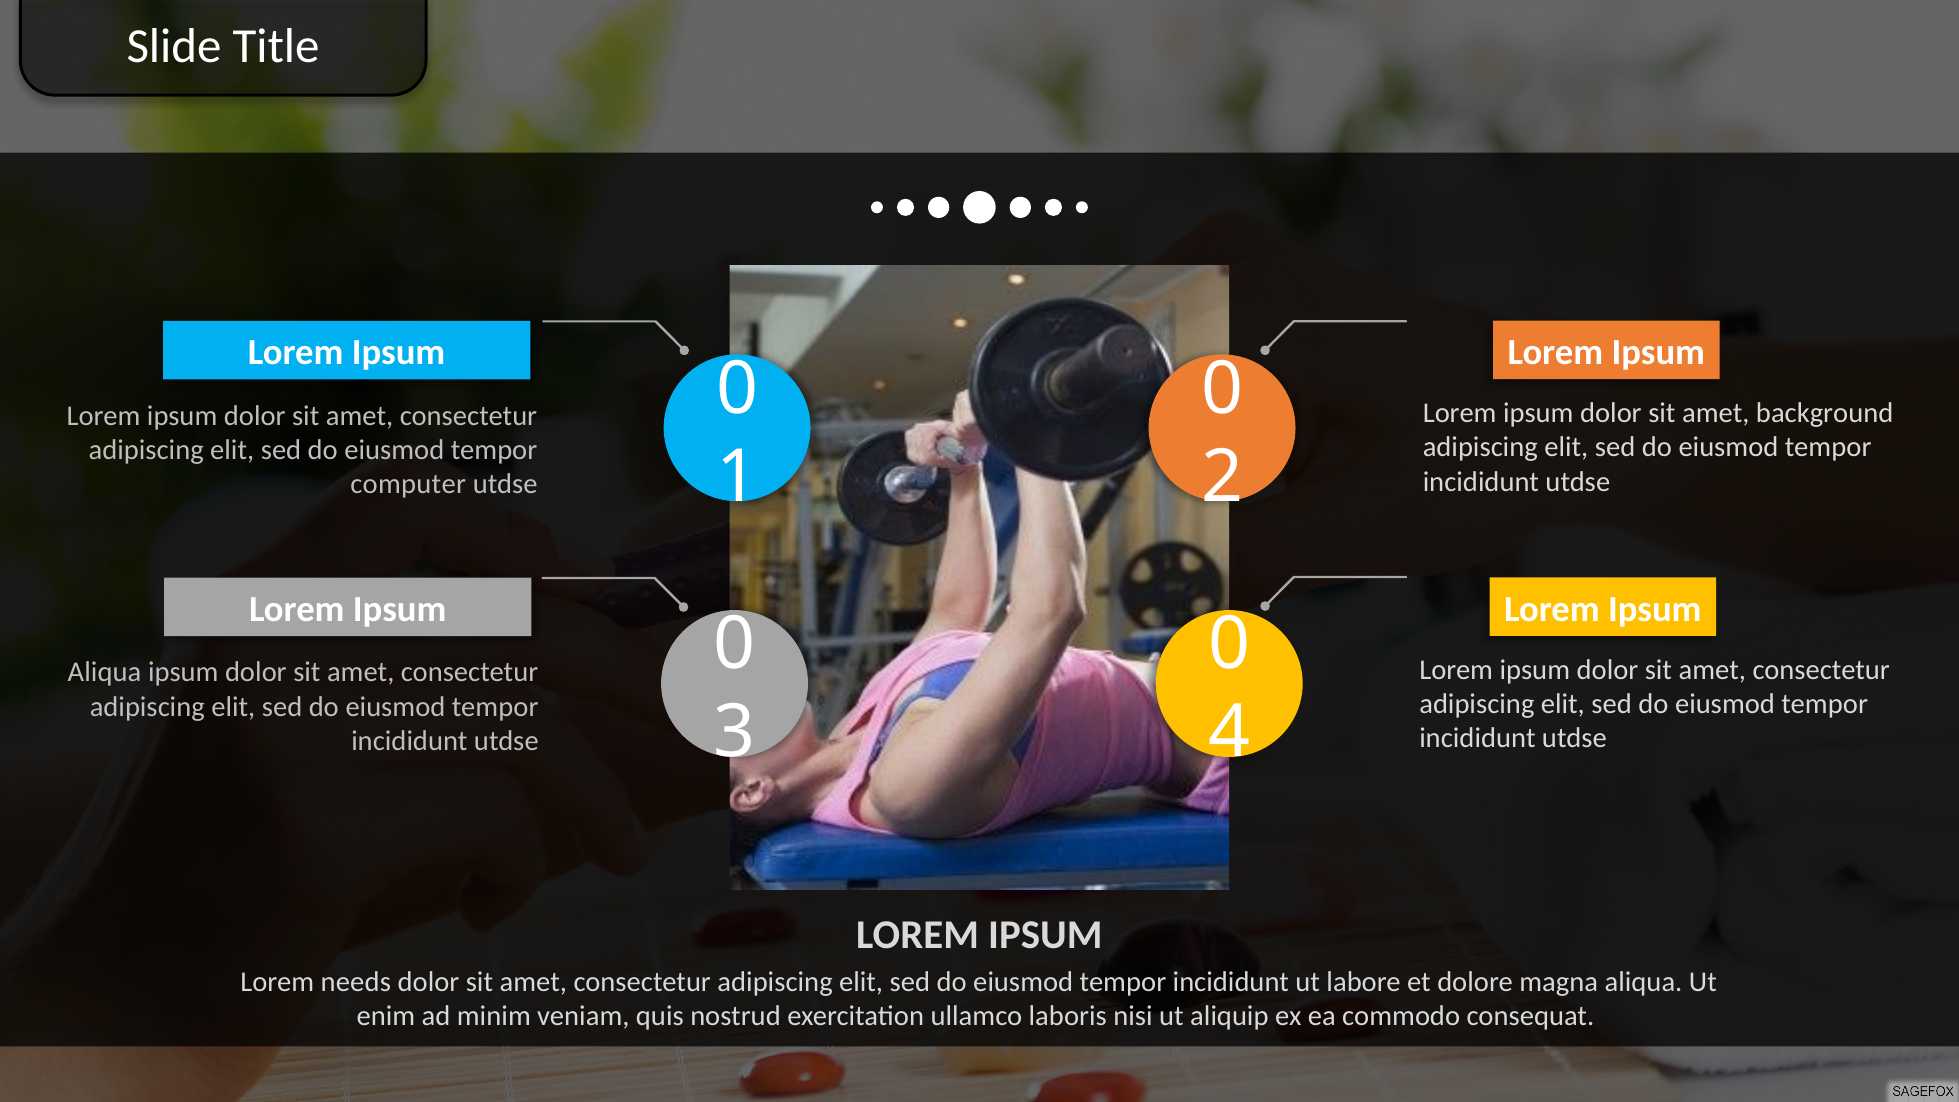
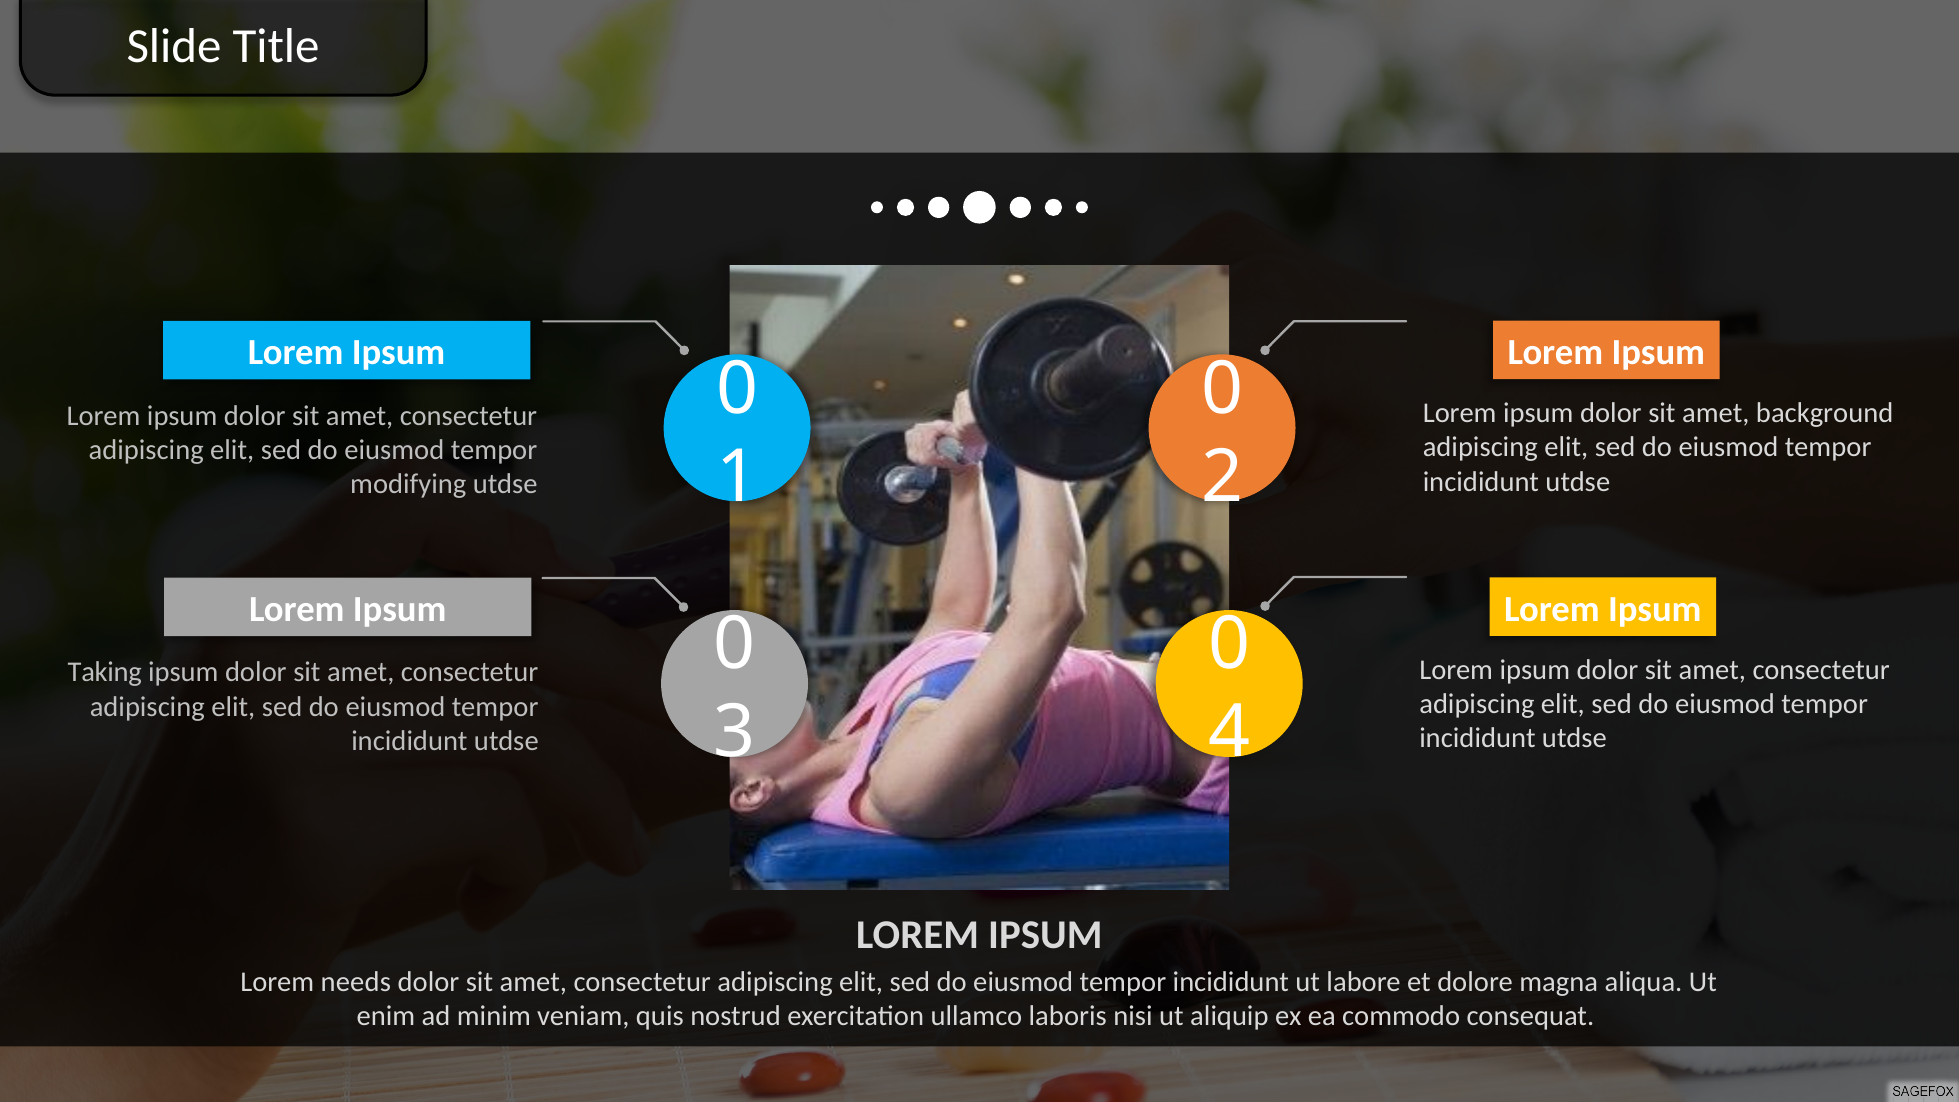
computer: computer -> modifying
Aliqua at (105, 672): Aliqua -> Taking
